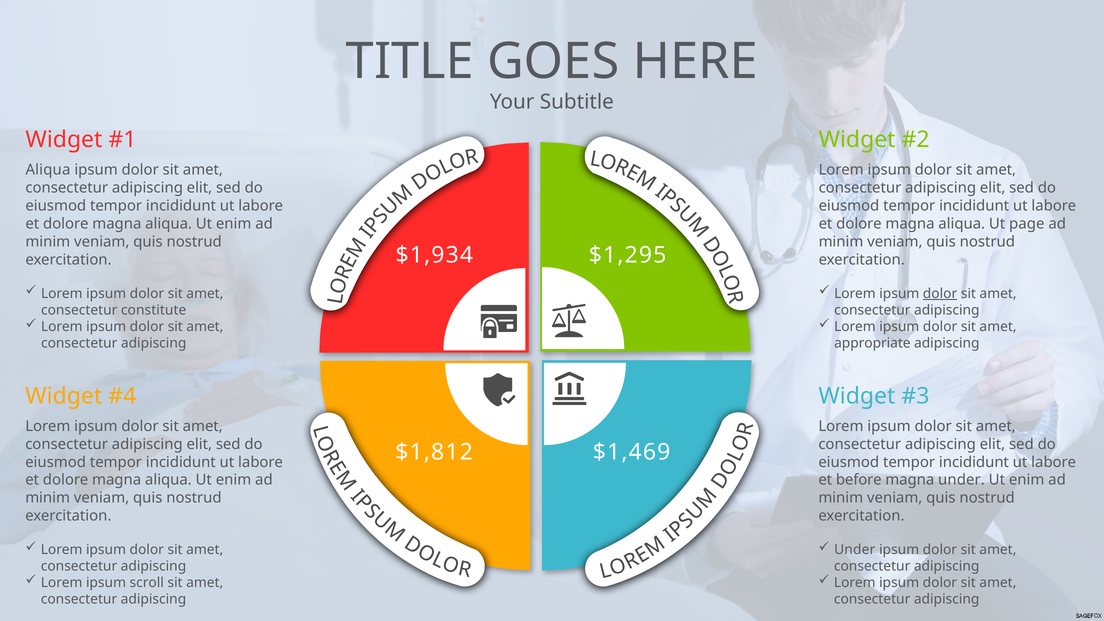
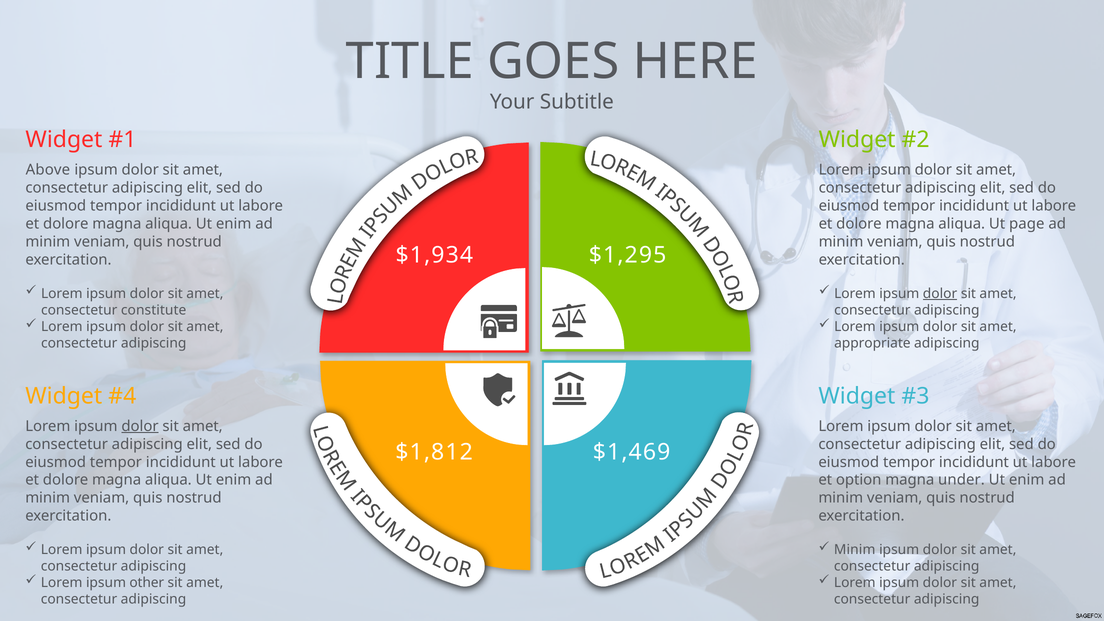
Aliqua at (48, 170): Aliqua -> Above
dolor at (140, 426) underline: none -> present
before: before -> option
Under at (855, 550): Under -> Minim
scroll: scroll -> other
